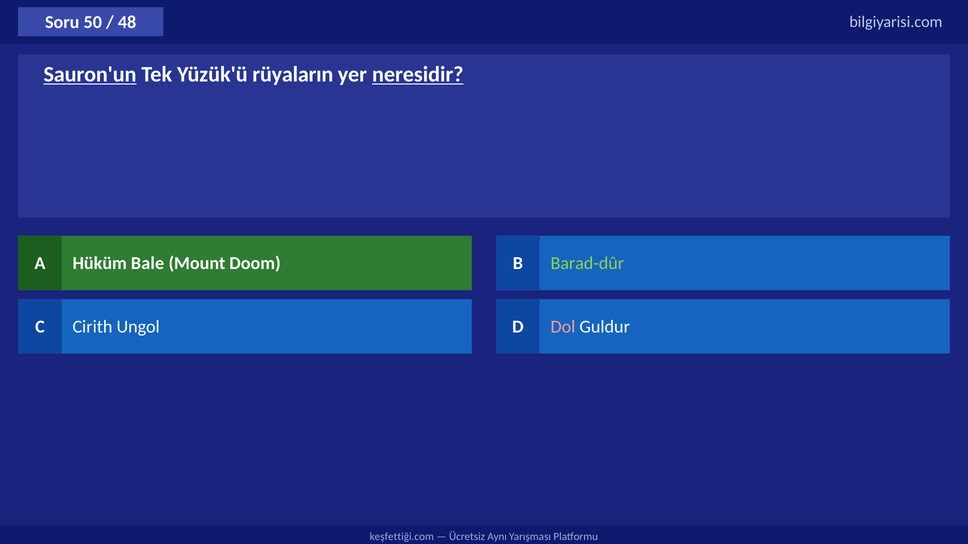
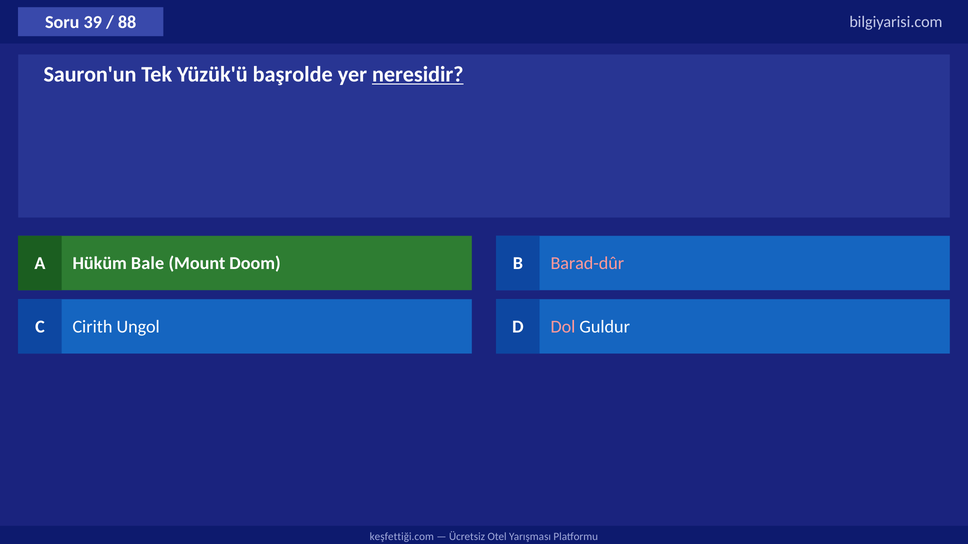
50: 50 -> 39
48: 48 -> 88
Sauron'un underline: present -> none
rüyaların: rüyaların -> başrolde
Barad-dûr colour: light green -> pink
Aynı: Aynı -> Otel
